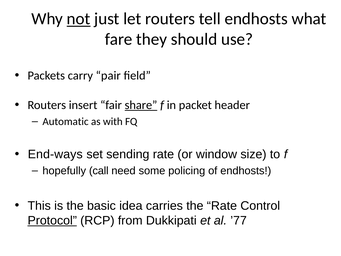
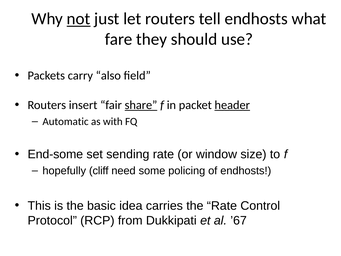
pair: pair -> also
header underline: none -> present
End-ways: End-ways -> End-some
call: call -> cliff
Protocol underline: present -> none
’77: ’77 -> ’67
